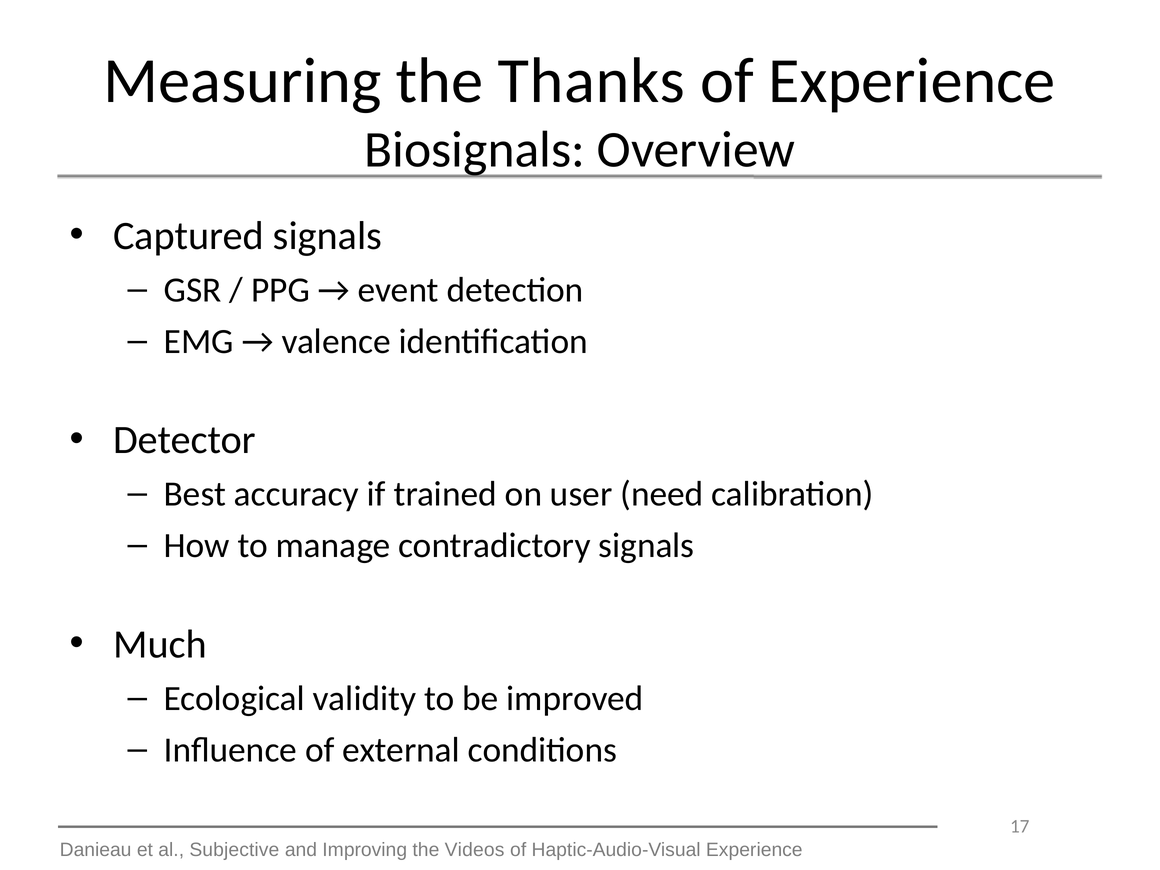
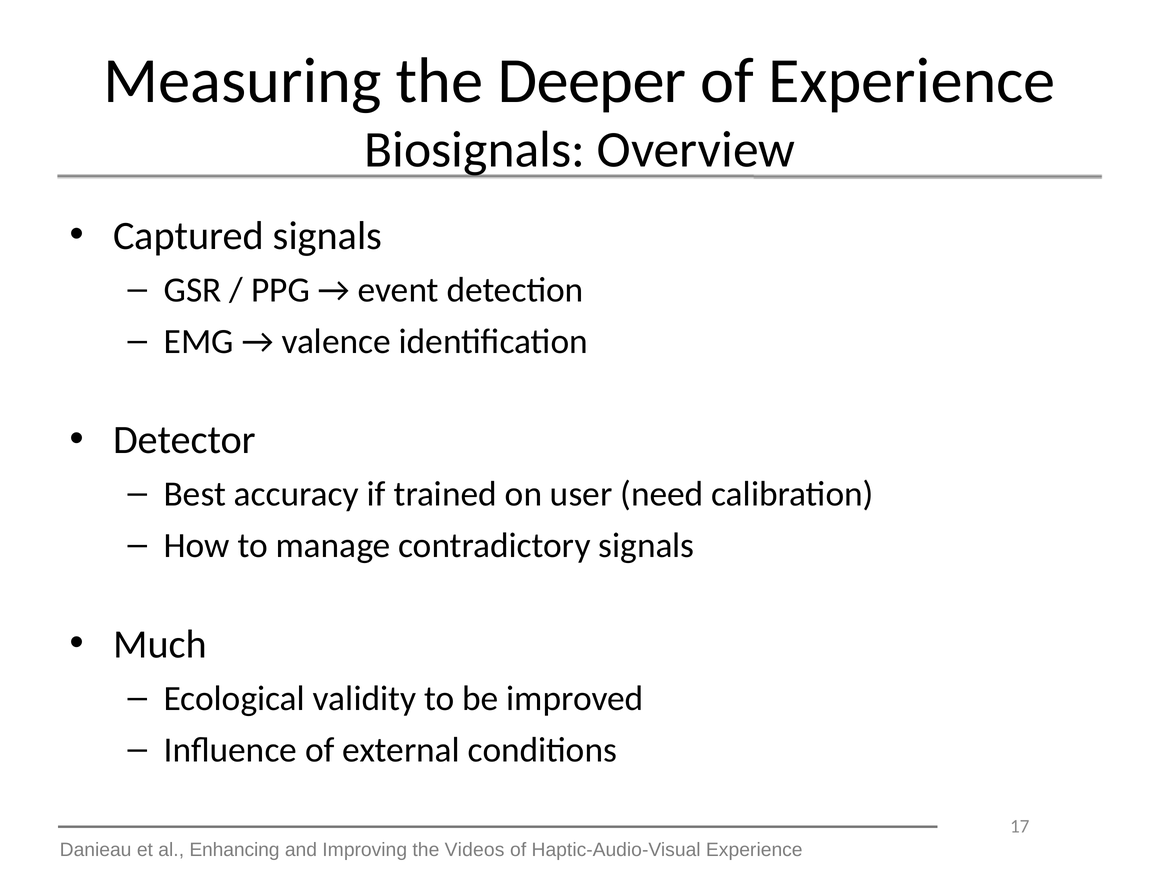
Thanks: Thanks -> Deeper
Subjective: Subjective -> Enhancing
